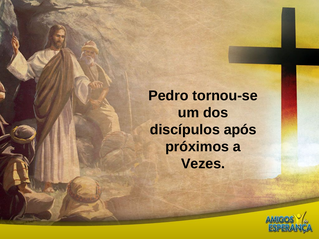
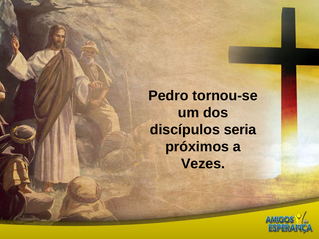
após: após -> seria
